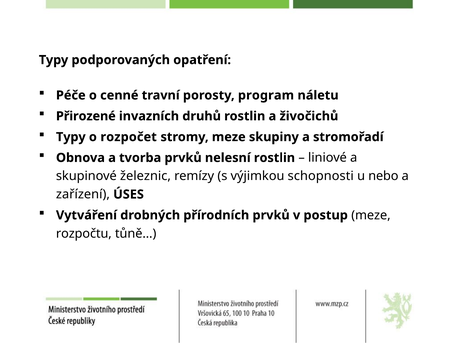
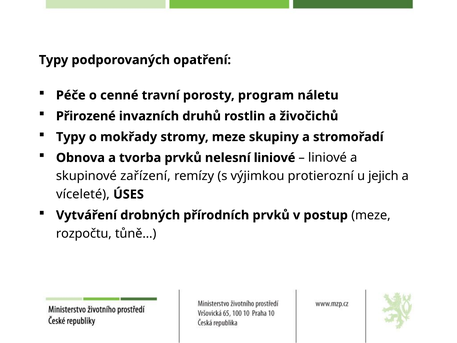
rozpočet: rozpočet -> mokřady
nelesní rostlin: rostlin -> liniové
železnic: železnic -> zařízení
schopnosti: schopnosti -> protierozní
nebo: nebo -> jejich
zařízení: zařízení -> víceleté
